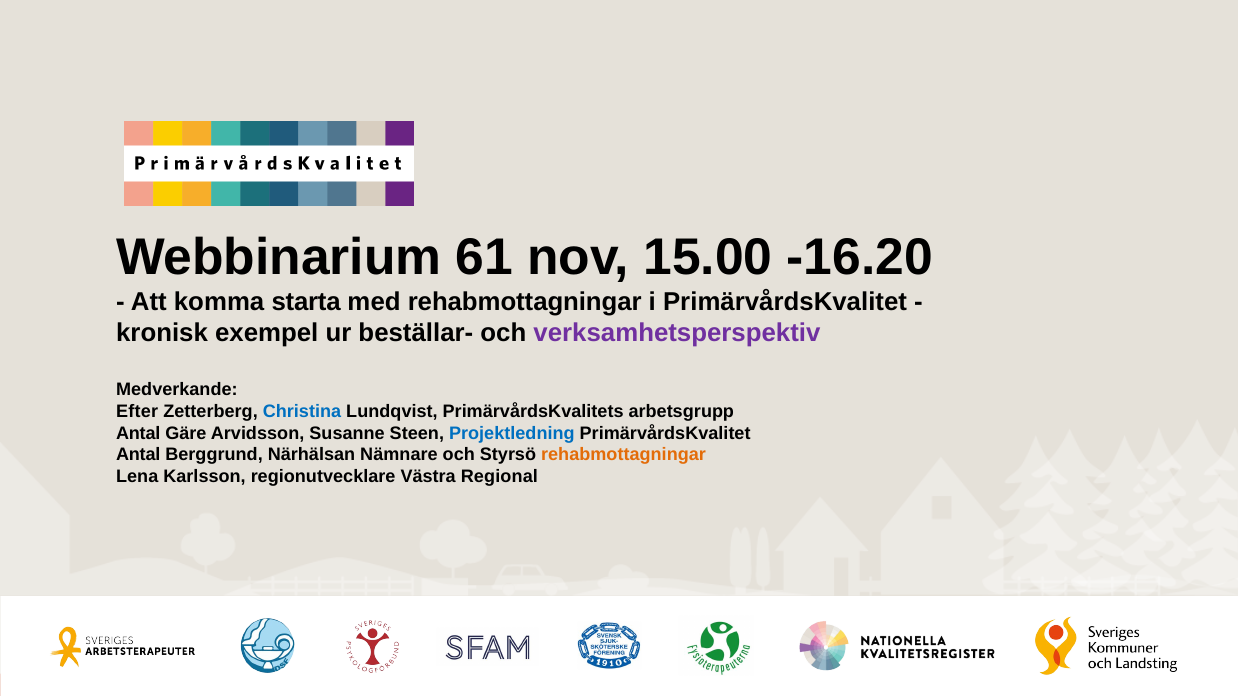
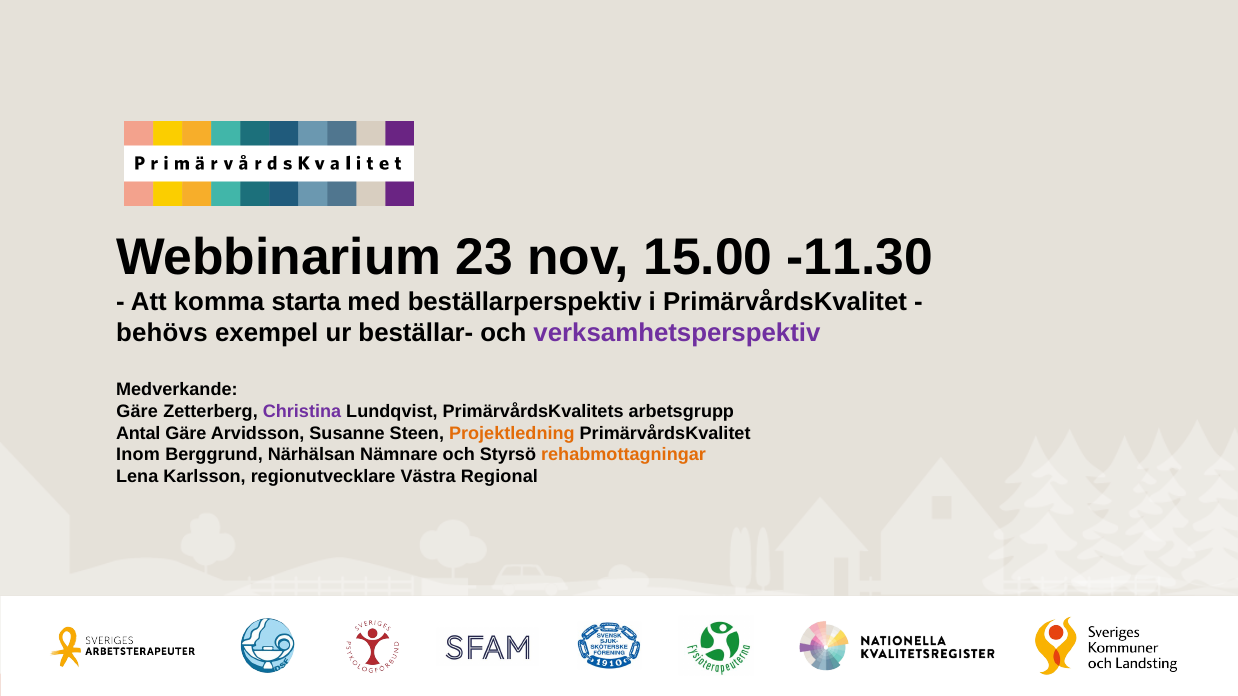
61: 61 -> 23
-16.20: -16.20 -> -11.30
med rehabmottagningar: rehabmottagningar -> beställarperspektiv
kronisk: kronisk -> behövs
Efter at (137, 412): Efter -> Gäre
Christina colour: blue -> purple
Projektledning colour: blue -> orange
Antal at (138, 455): Antal -> Inom
